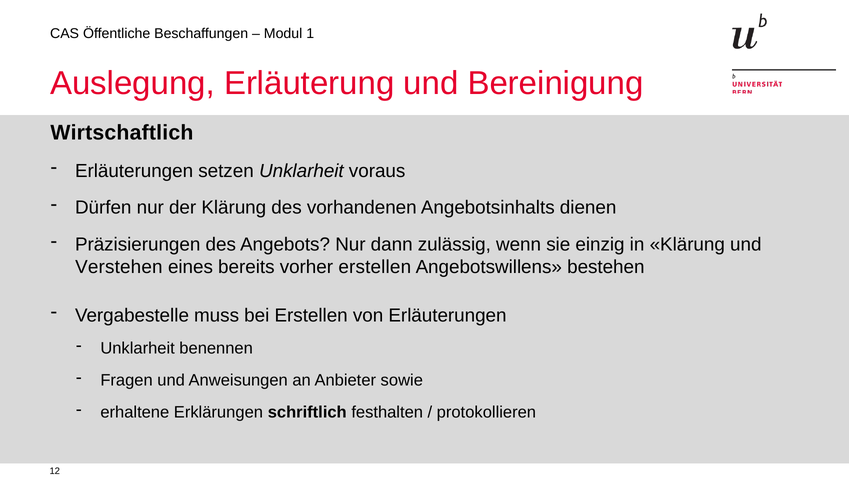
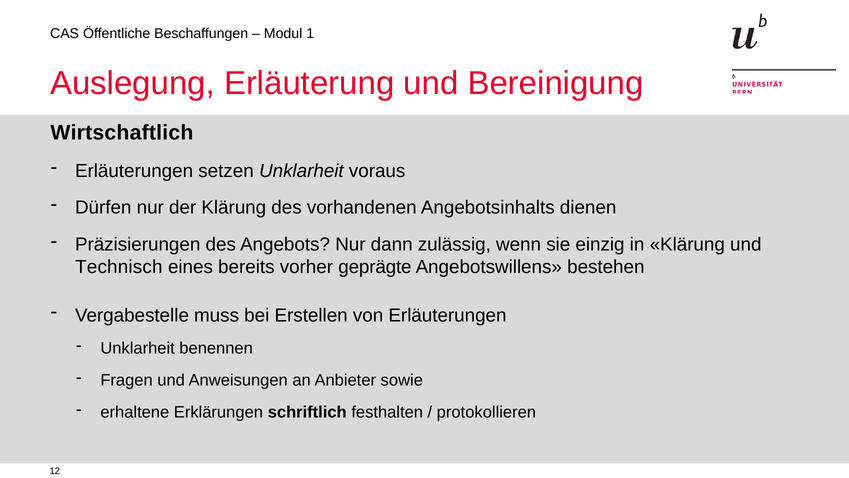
Verstehen: Verstehen -> Technisch
vorher erstellen: erstellen -> geprägte
